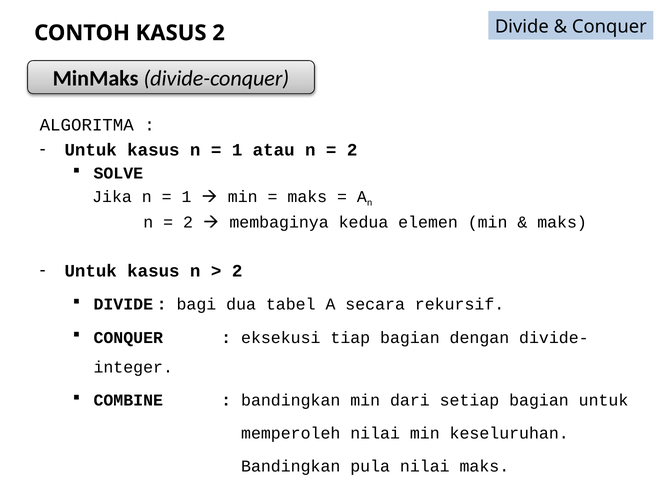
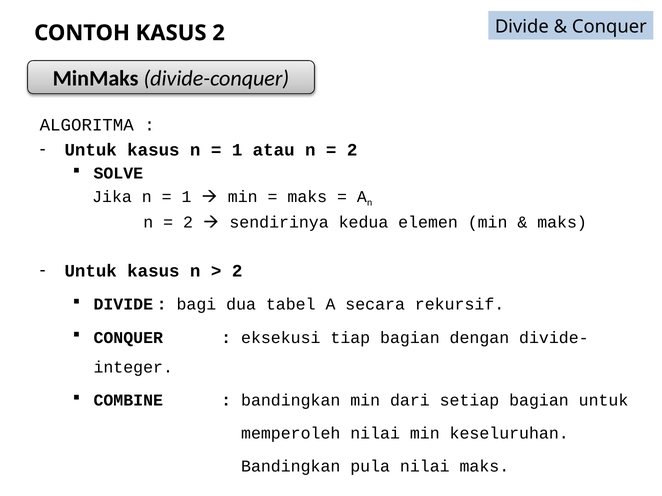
membaginya: membaginya -> sendirinya
